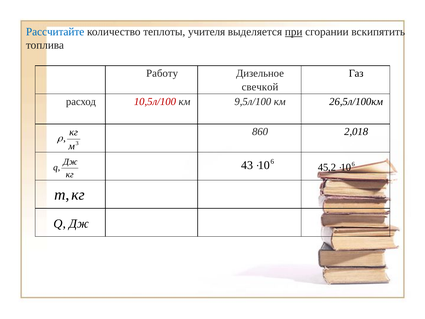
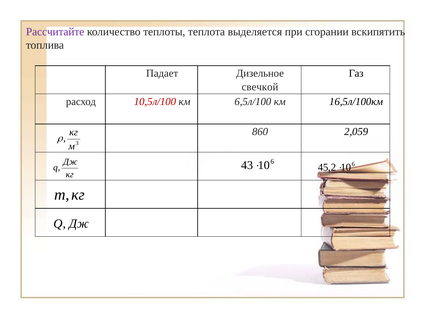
Рассчитайте colour: blue -> purple
учителя: учителя -> теплота
при underline: present -> none
Работу: Работу -> Падает
9,5л/100: 9,5л/100 -> 6,5л/100
26,5л/100км: 26,5л/100км -> 16,5л/100км
2,018: 2,018 -> 2,059
